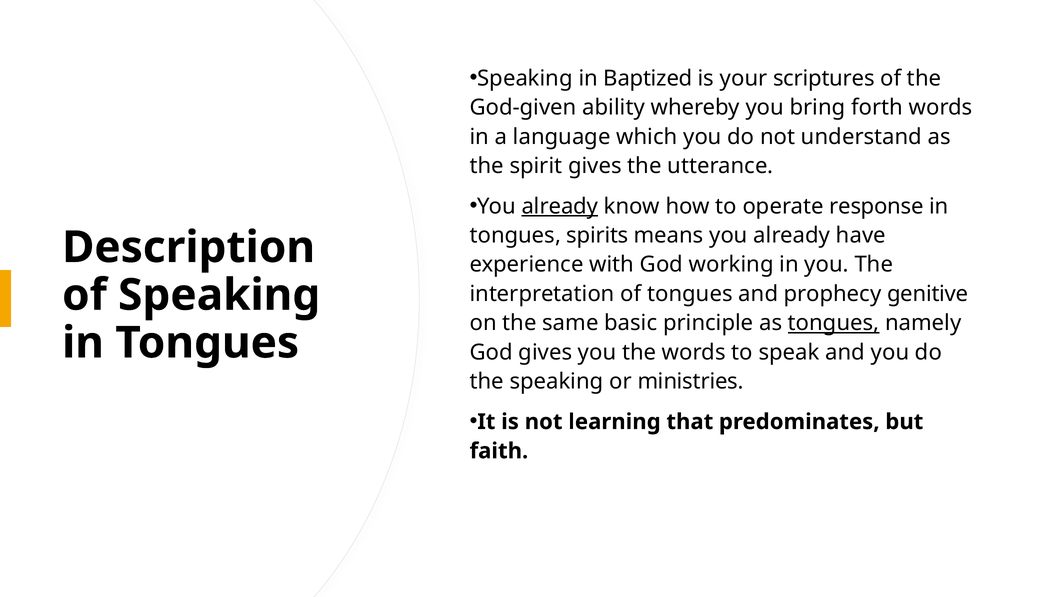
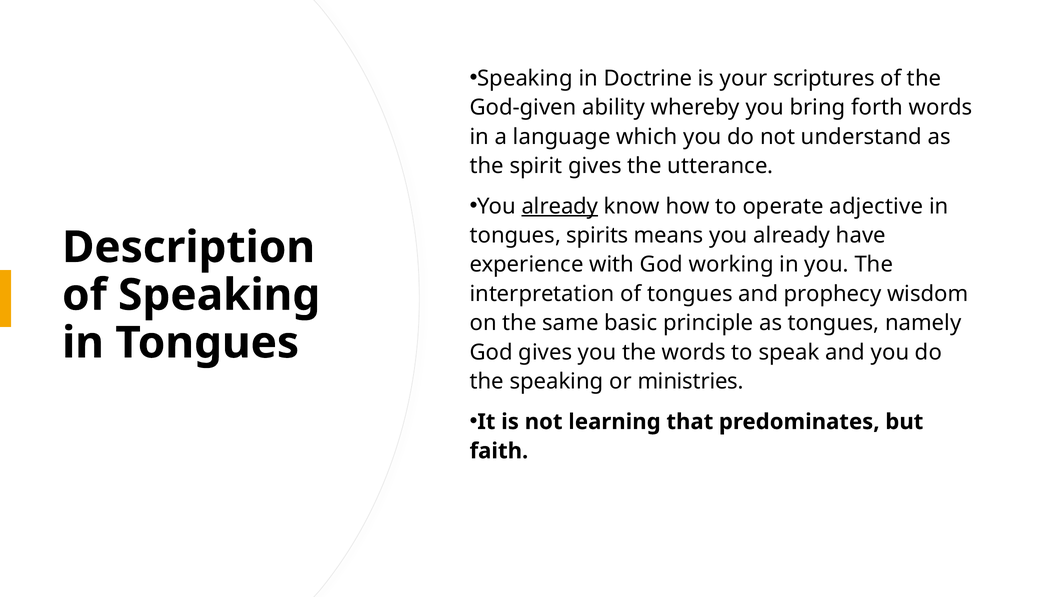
Baptized: Baptized -> Doctrine
response: response -> adjective
genitive: genitive -> wisdom
tongues at (834, 323) underline: present -> none
